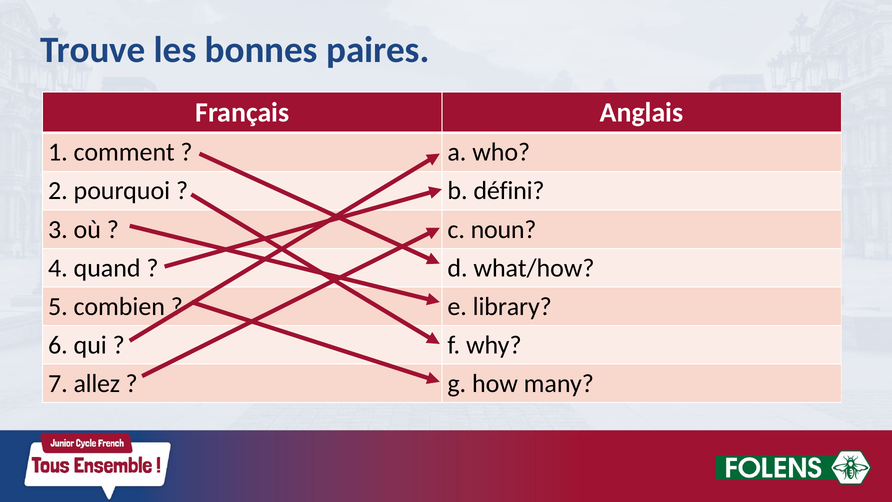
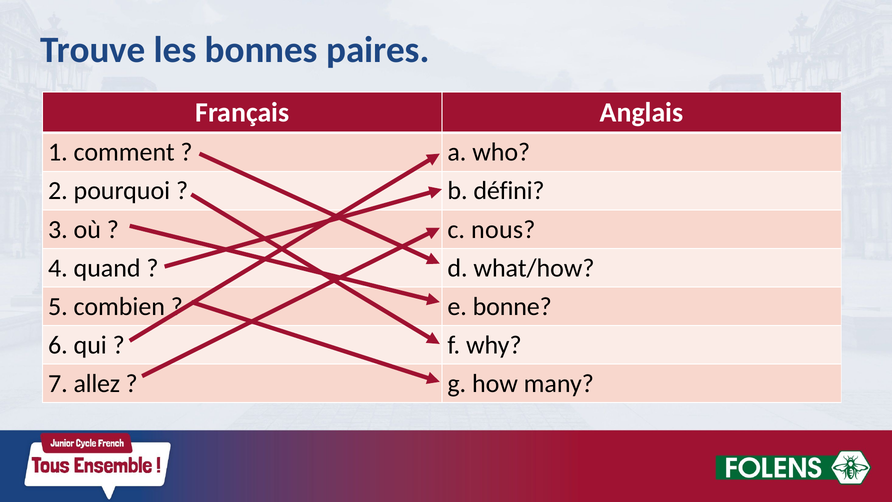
noun: noun -> nous
library: library -> bonne
